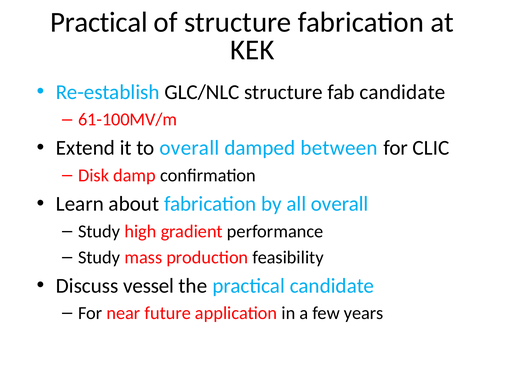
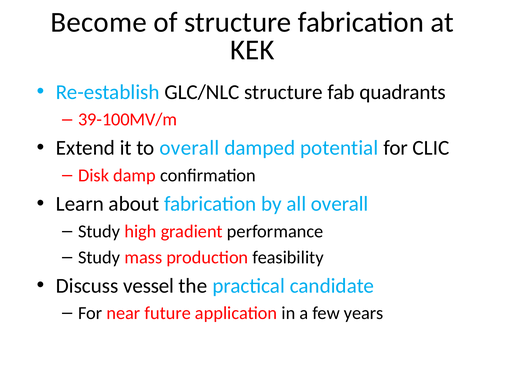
Practical at (99, 22): Practical -> Become
fab candidate: candidate -> quadrants
61-100MV/m: 61-100MV/m -> 39-100MV/m
between: between -> potential
